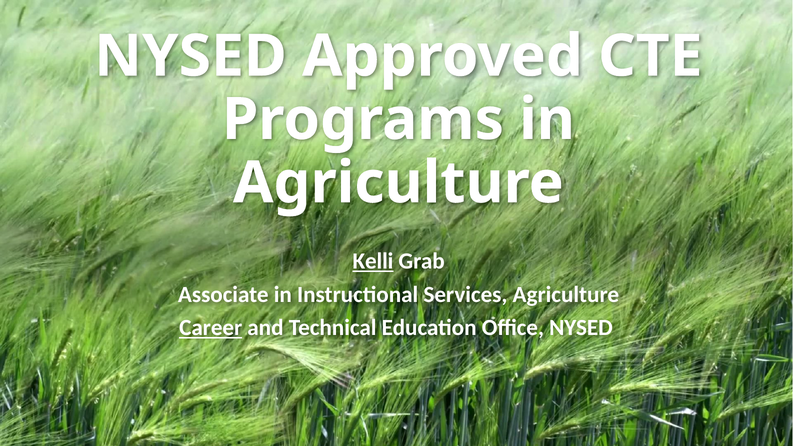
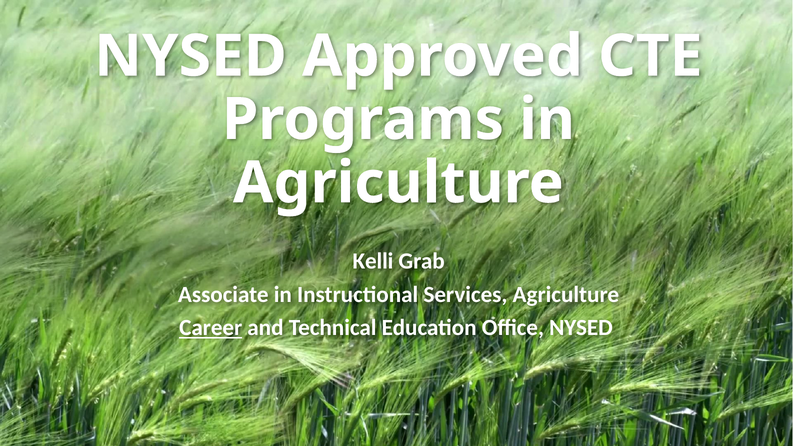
Kelli underline: present -> none
